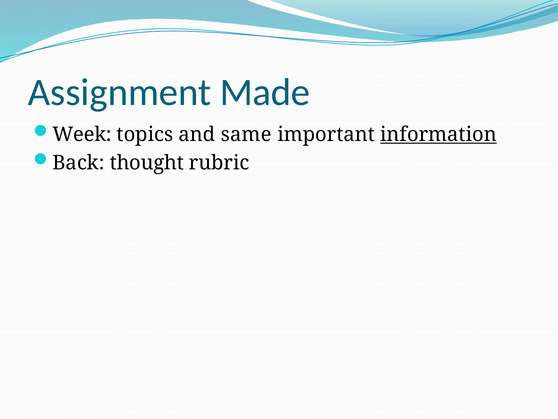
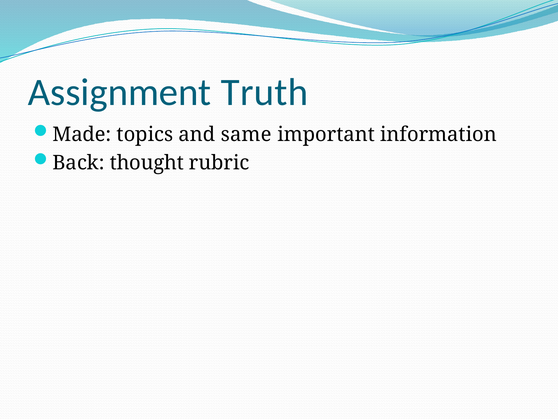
Made: Made -> Truth
Week: Week -> Made
information underline: present -> none
